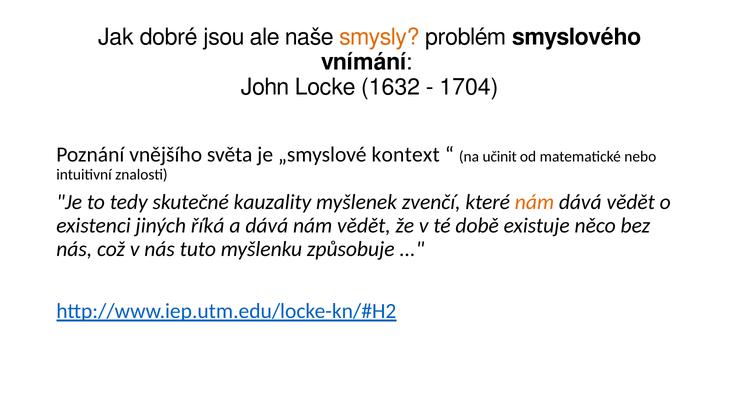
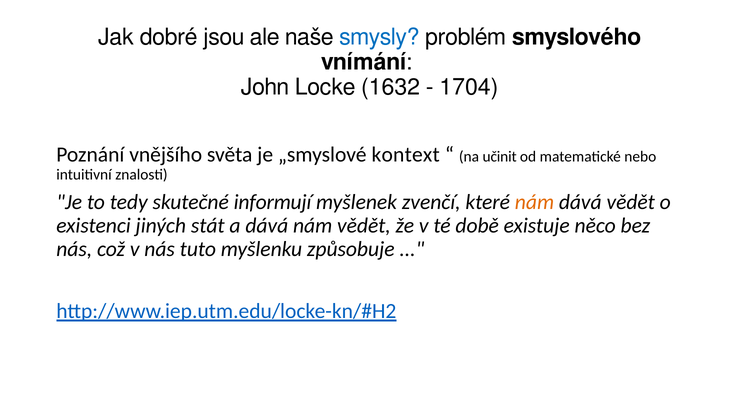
smysly colour: orange -> blue
kauzality: kauzality -> informují
říká: říká -> stát
